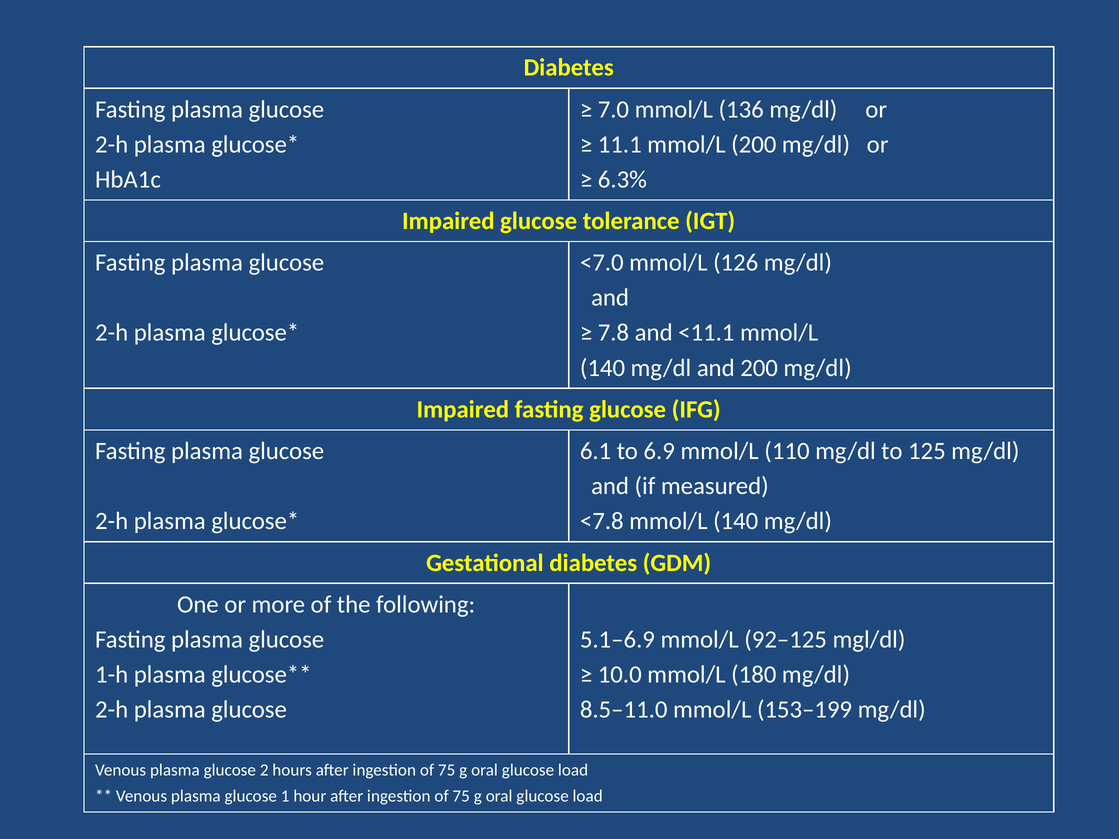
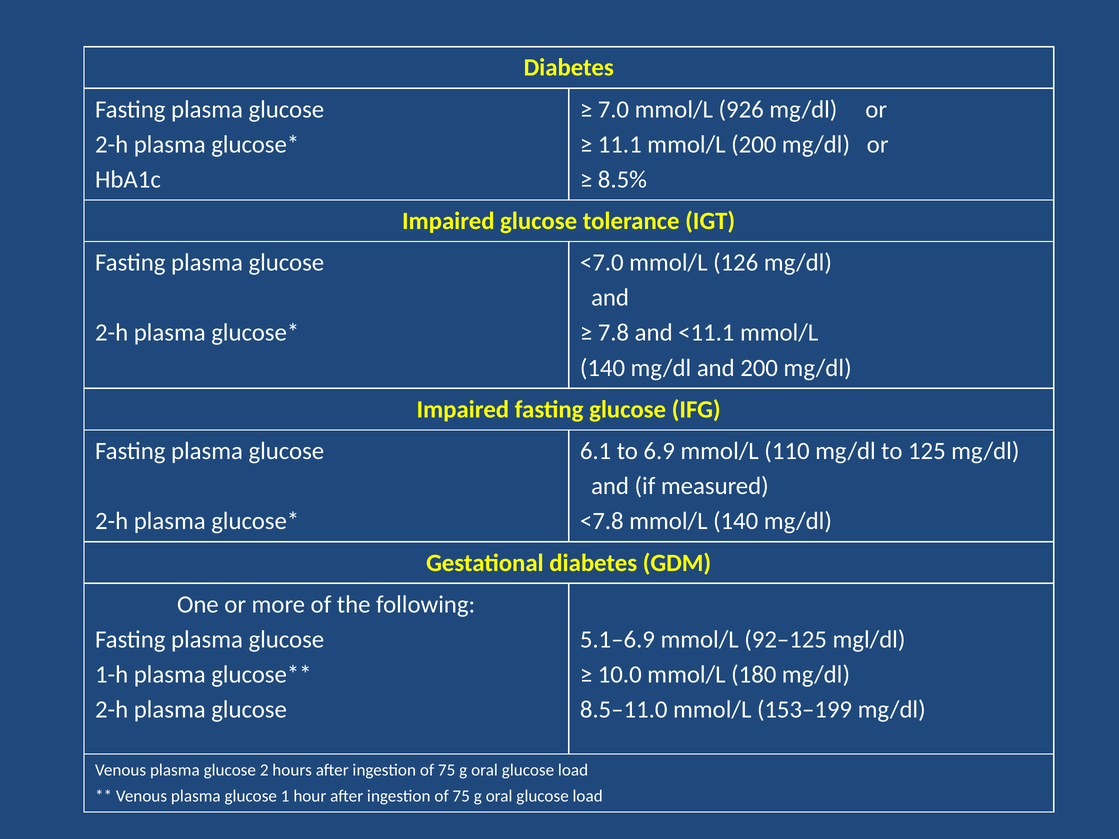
136: 136 -> 926
6.3%: 6.3% -> 8.5%
